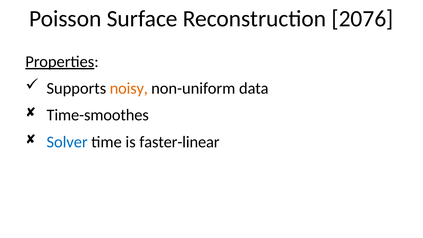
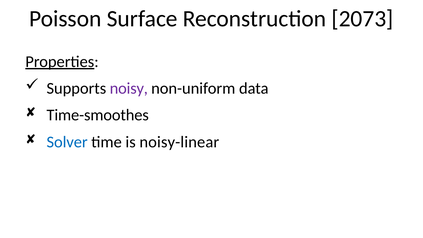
2076: 2076 -> 2073
noisy colour: orange -> purple
faster-linear: faster-linear -> noisy-linear
